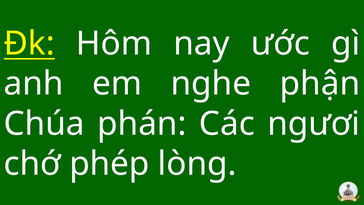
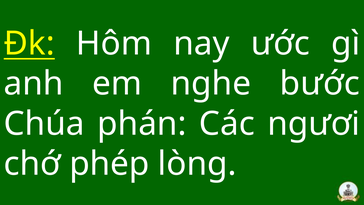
phận: phận -> bước
